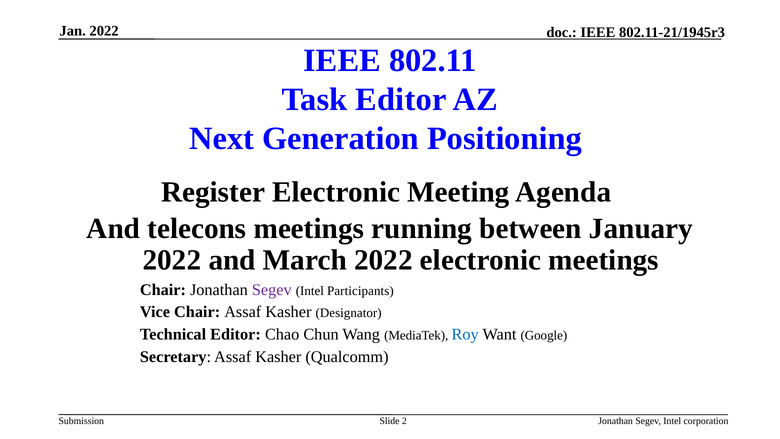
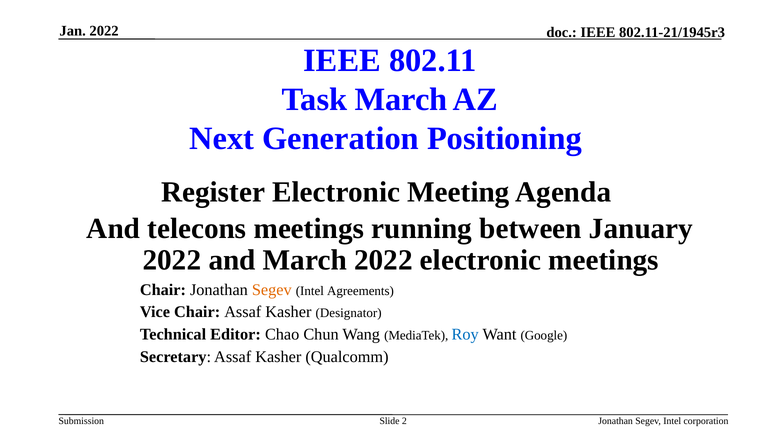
Task Editor: Editor -> March
Segev at (272, 290) colour: purple -> orange
Participants: Participants -> Agreements
